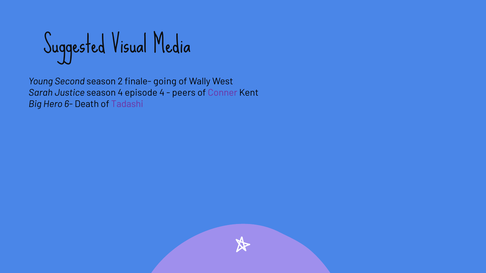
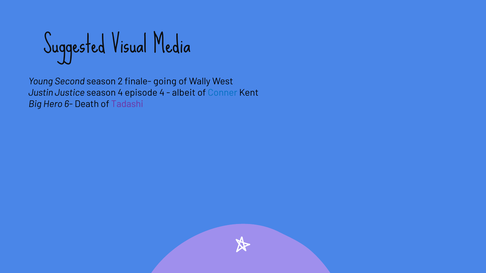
Sarah: Sarah -> Justin
peers: peers -> albeit
Conner colour: purple -> blue
